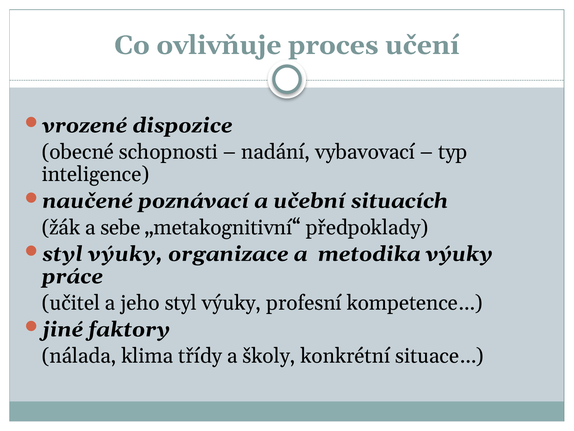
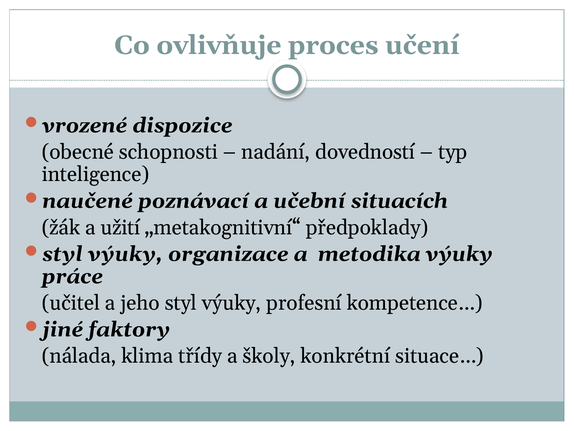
vybavovací: vybavovací -> dovedností
sebe: sebe -> užití
